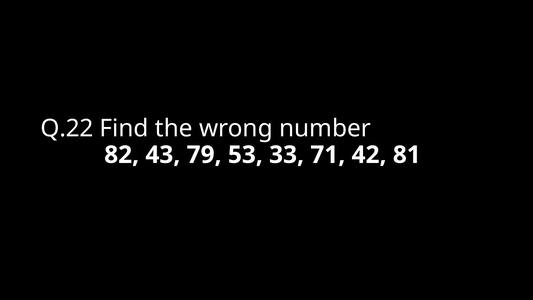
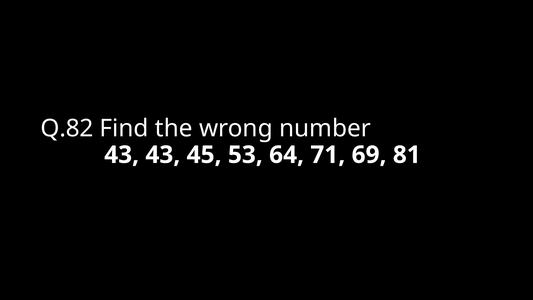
Q.22: Q.22 -> Q.82
82 at (122, 155): 82 -> 43
79: 79 -> 45
33: 33 -> 64
42: 42 -> 69
